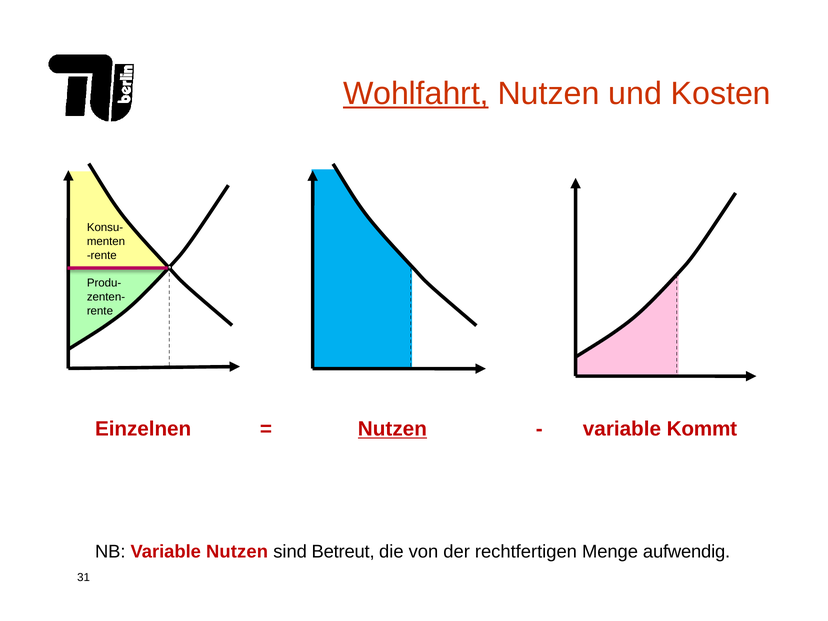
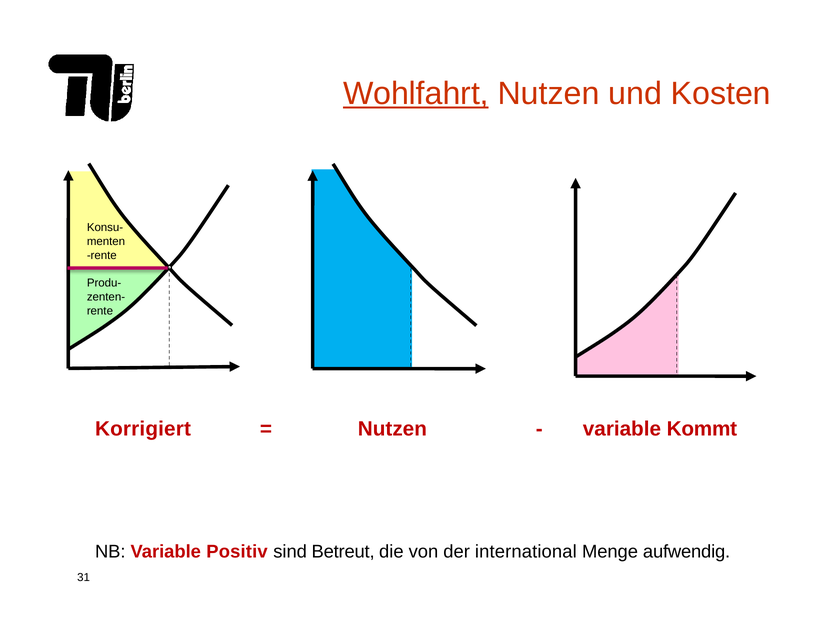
Einzelnen: Einzelnen -> Korrigiert
Nutzen at (392, 429) underline: present -> none
Variable Nutzen: Nutzen -> Positiv
rechtfertigen: rechtfertigen -> international
